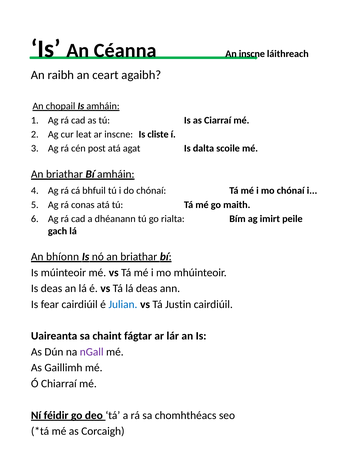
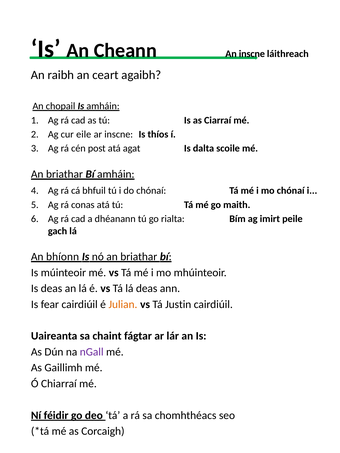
Céanna: Céanna -> Cheann
leat: leat -> eile
cliste: cliste -> thíos
Julian colour: blue -> orange
